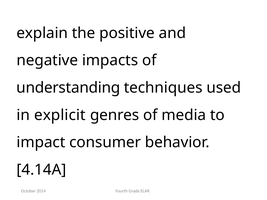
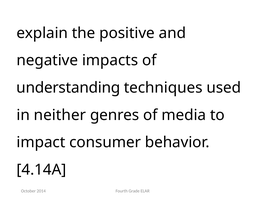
explicit: explicit -> neither
